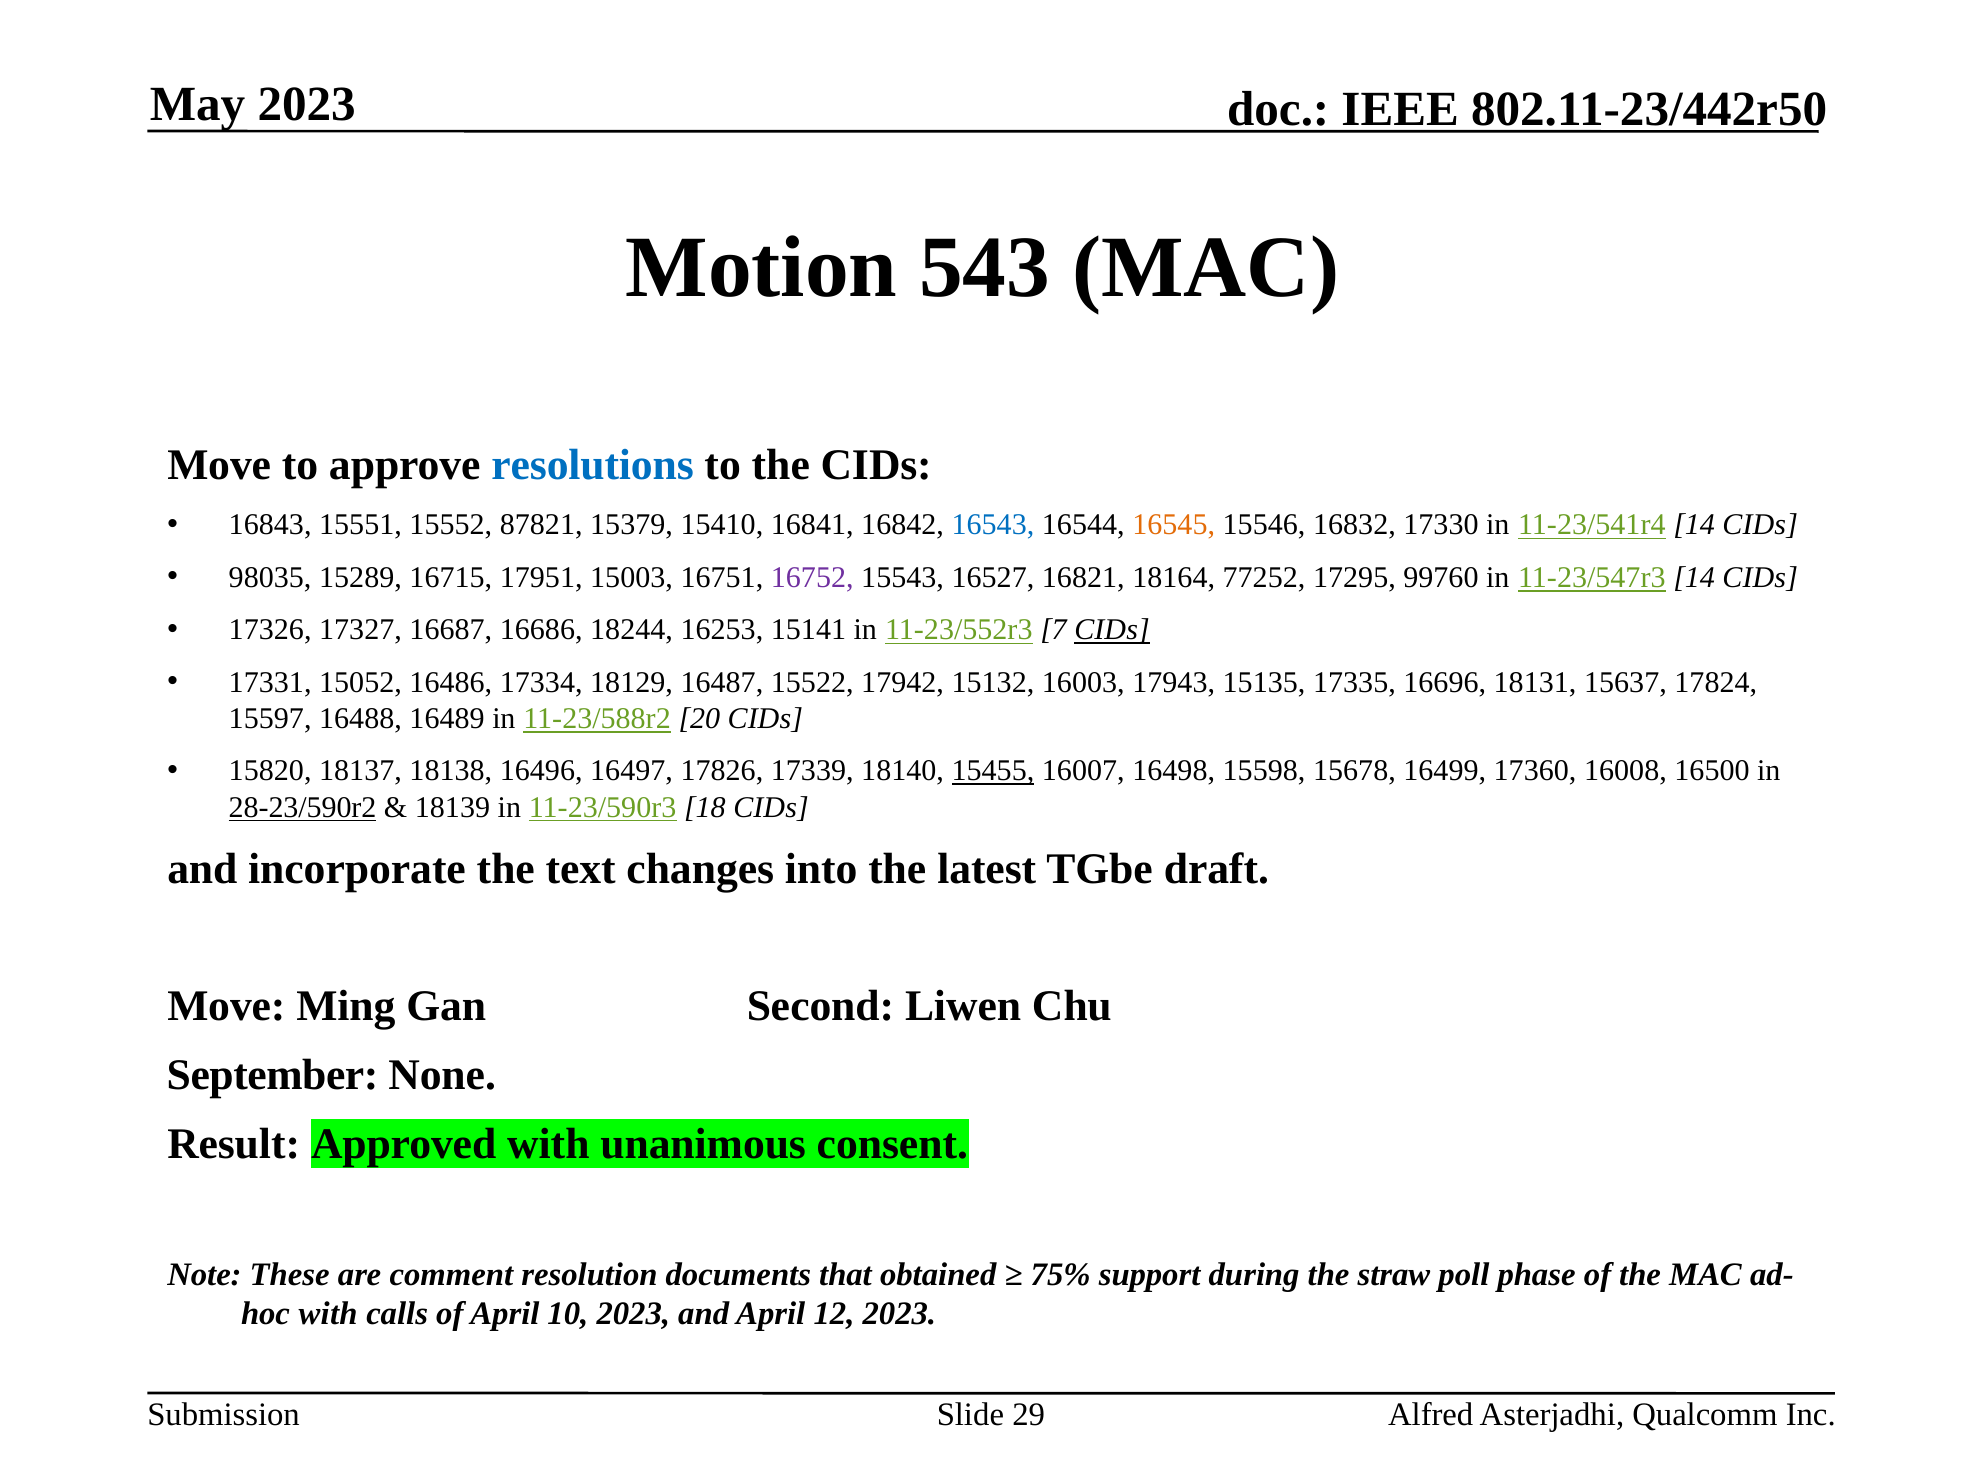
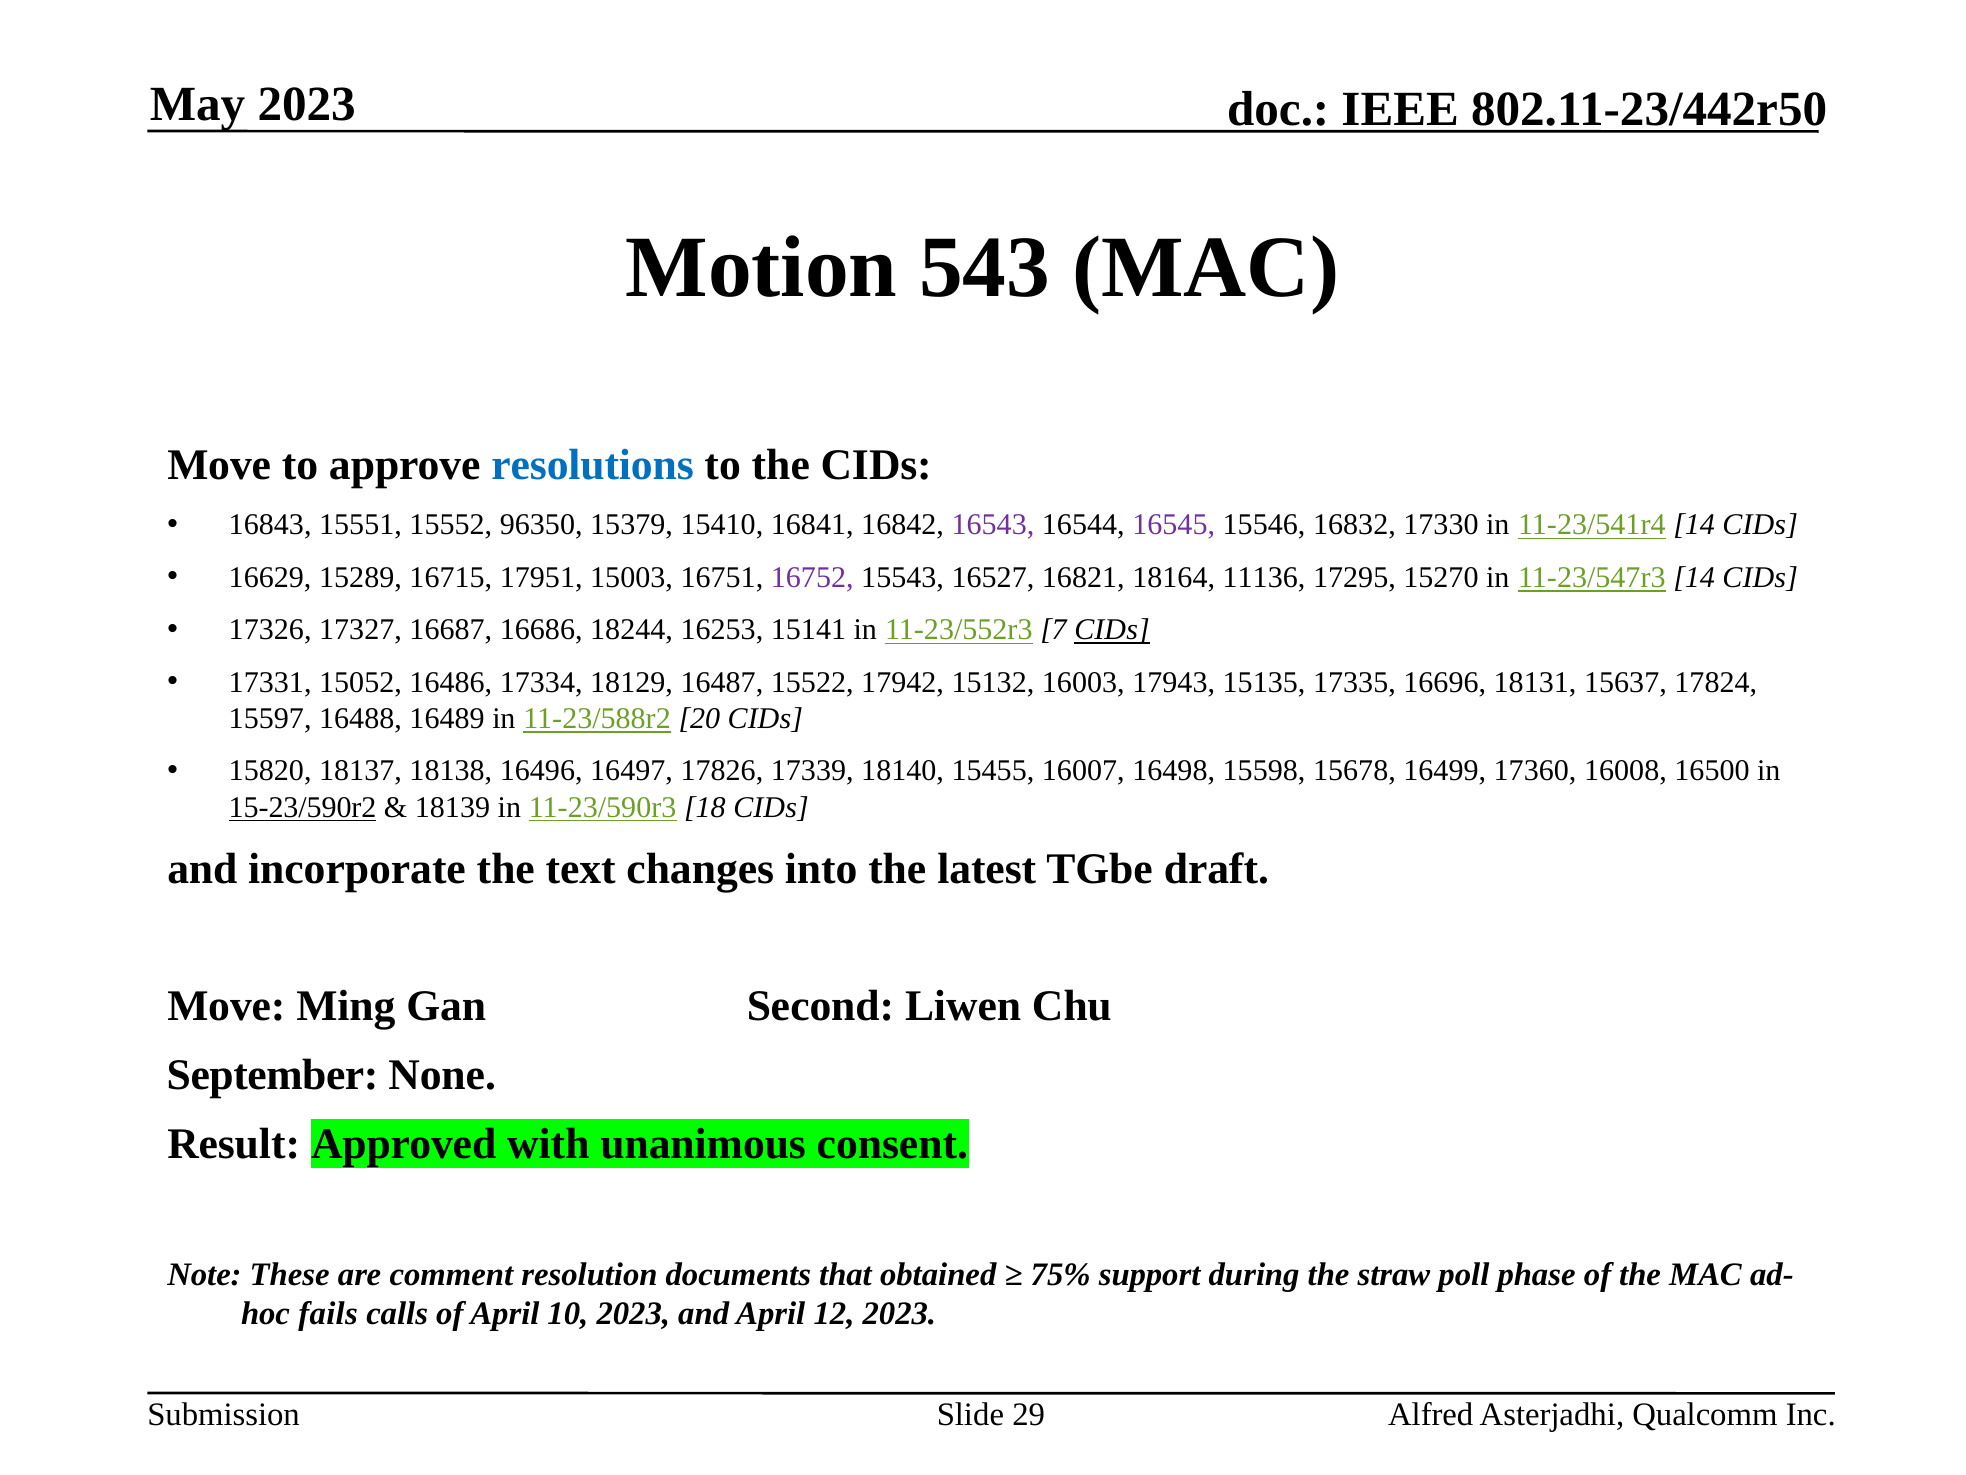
87821: 87821 -> 96350
16543 colour: blue -> purple
16545 colour: orange -> purple
98035: 98035 -> 16629
77252: 77252 -> 11136
99760: 99760 -> 15270
15455 underline: present -> none
28-23/590r2: 28-23/590r2 -> 15-23/590r2
with at (328, 1313): with -> fails
